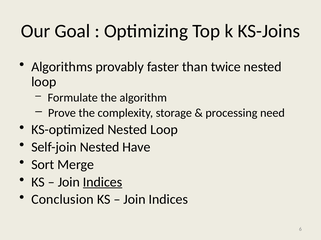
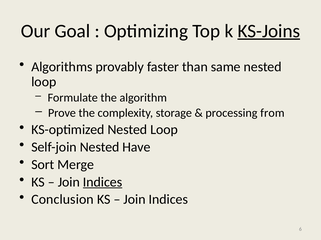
KS-Joins underline: none -> present
twice: twice -> same
need: need -> from
